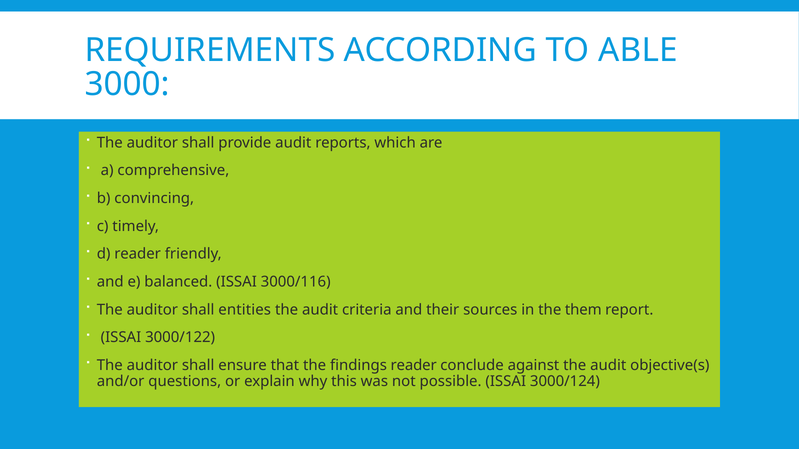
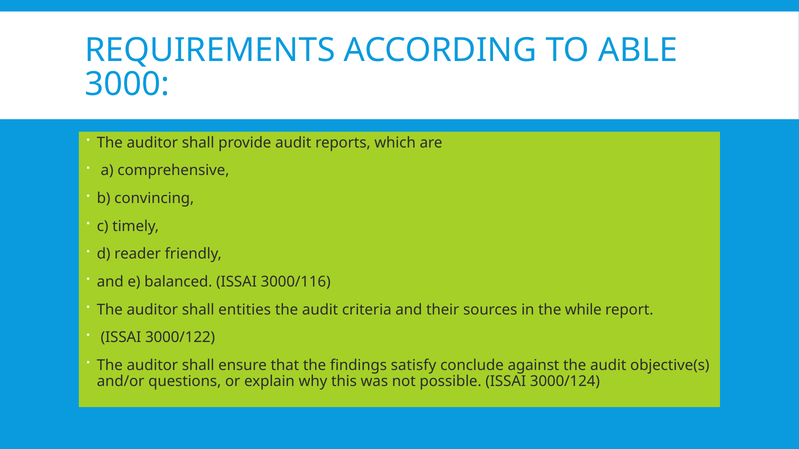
them: them -> while
findings reader: reader -> satisfy
